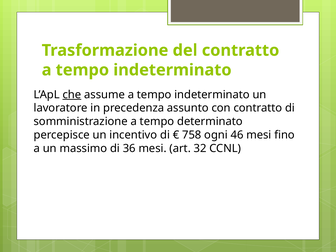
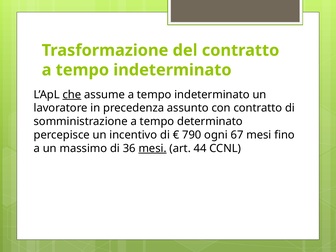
758: 758 -> 790
46: 46 -> 67
mesi at (153, 148) underline: none -> present
32: 32 -> 44
